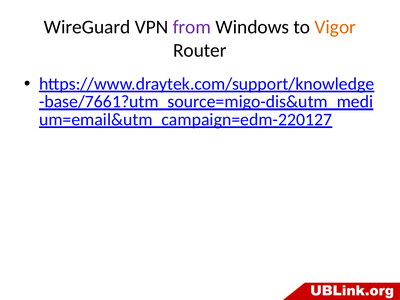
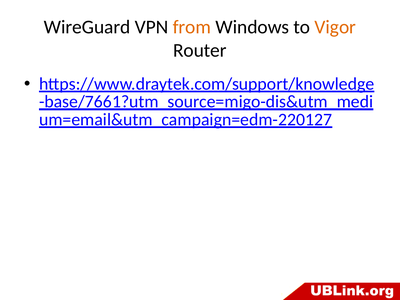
from colour: purple -> orange
